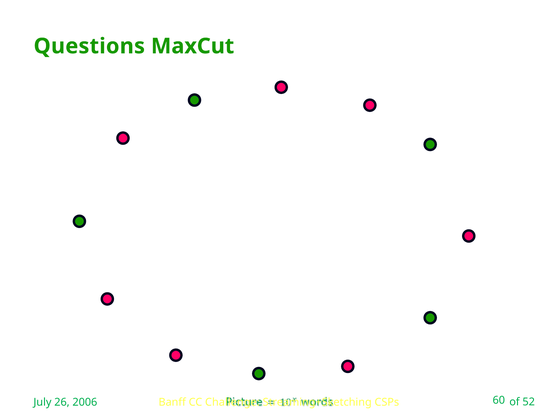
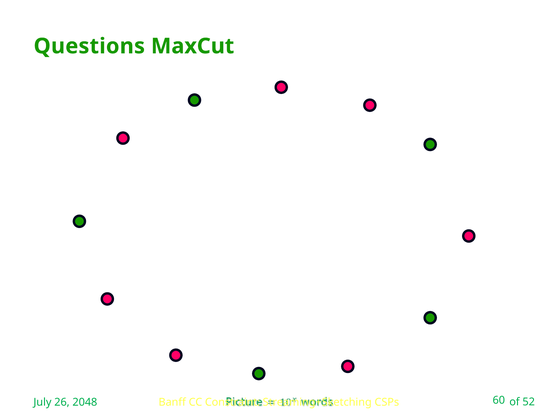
2006: 2006 -> 2048
Challenge: Challenge -> Constraint
